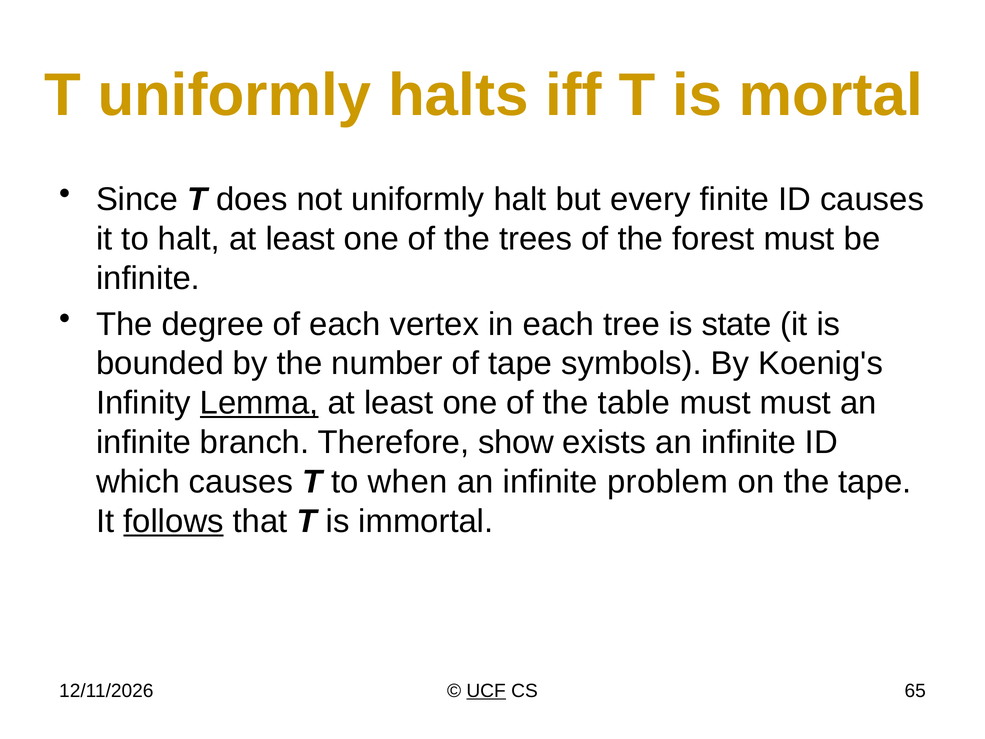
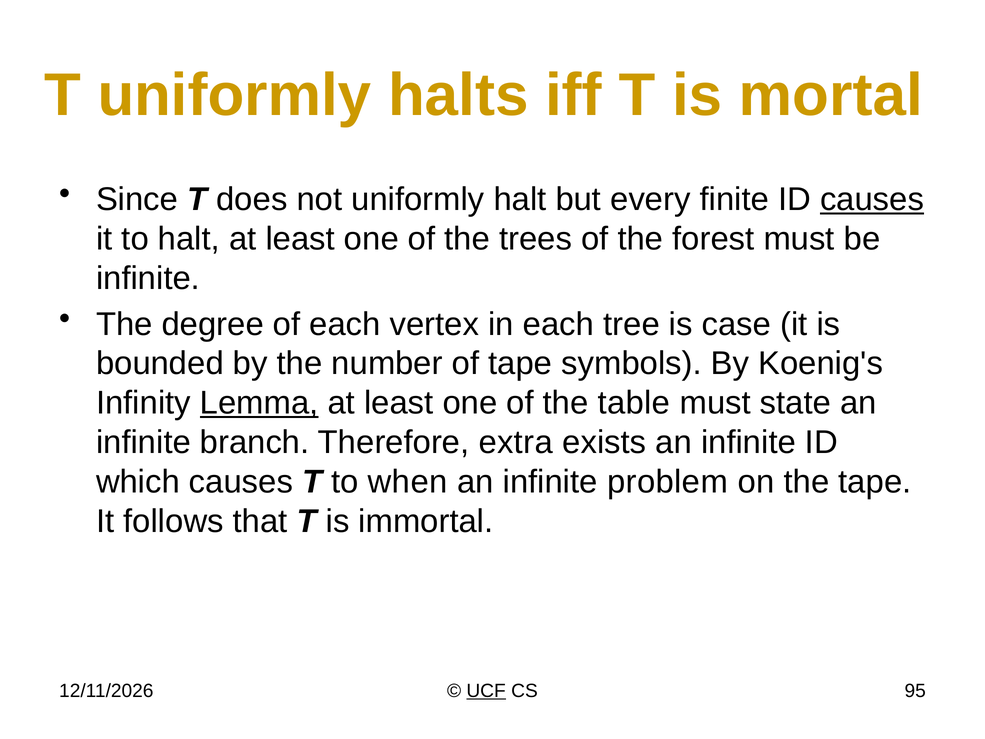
causes at (872, 199) underline: none -> present
state: state -> case
must must: must -> state
show: show -> extra
follows underline: present -> none
65: 65 -> 95
